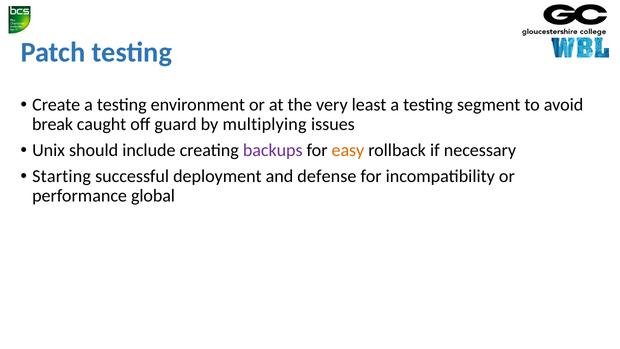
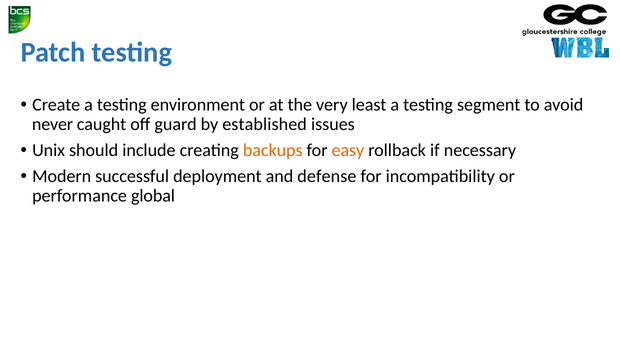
break: break -> never
multiplying: multiplying -> established
backups colour: purple -> orange
Starting: Starting -> Modern
